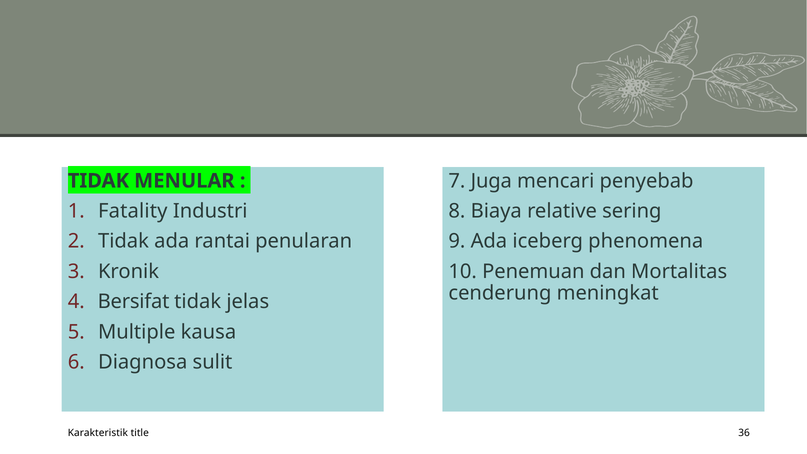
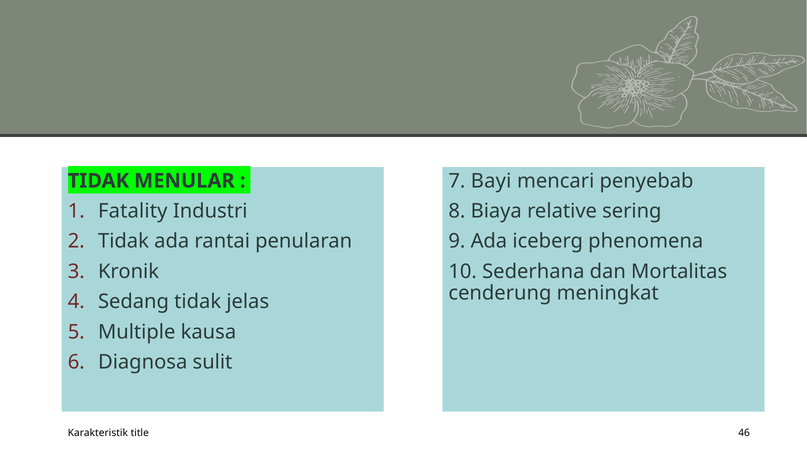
Juga: Juga -> Bayi
Penemuan: Penemuan -> Sederhana
Bersifat: Bersifat -> Sedang
36: 36 -> 46
